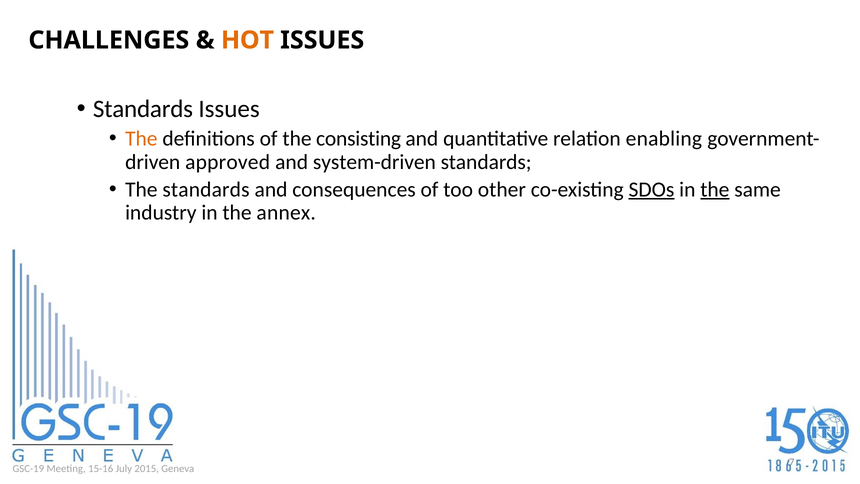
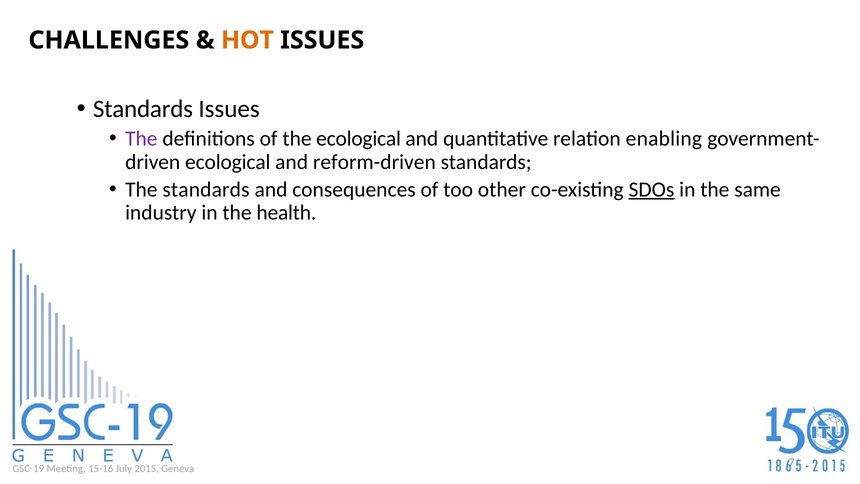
The at (141, 139) colour: orange -> purple
the consisting: consisting -> ecological
approved at (228, 162): approved -> ecological
system-driven: system-driven -> reform-driven
the at (715, 190) underline: present -> none
annex: annex -> health
